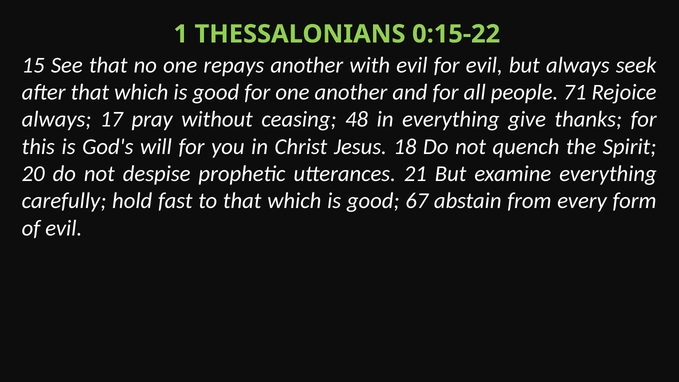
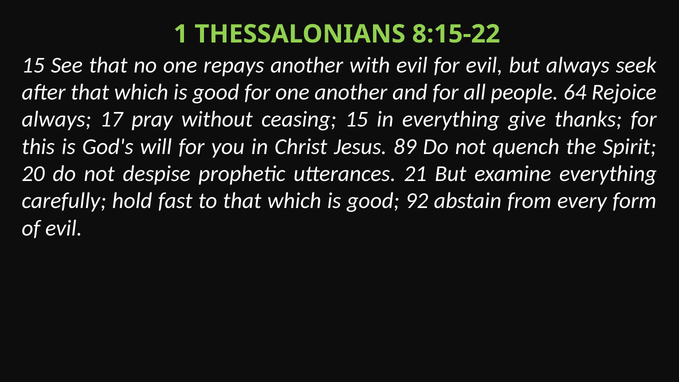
0:15-22: 0:15-22 -> 8:15-22
71: 71 -> 64
ceasing 48: 48 -> 15
18: 18 -> 89
67: 67 -> 92
